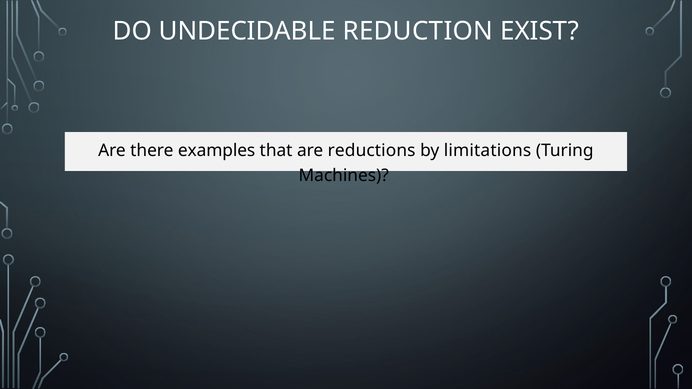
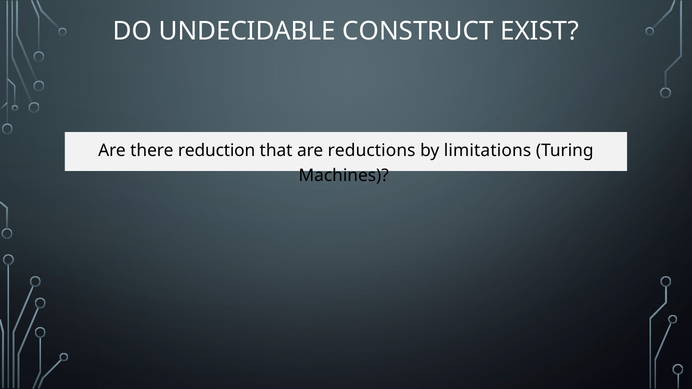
REDUCTION: REDUCTION -> CONSTRUCT
examples: examples -> reduction
